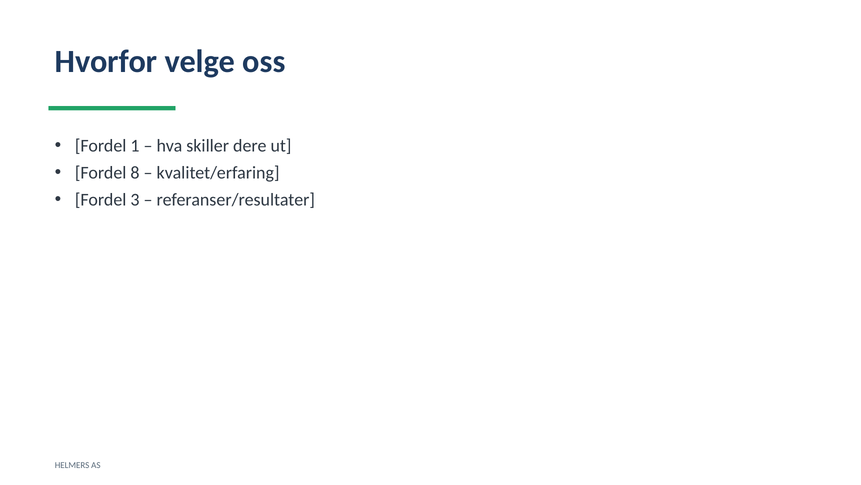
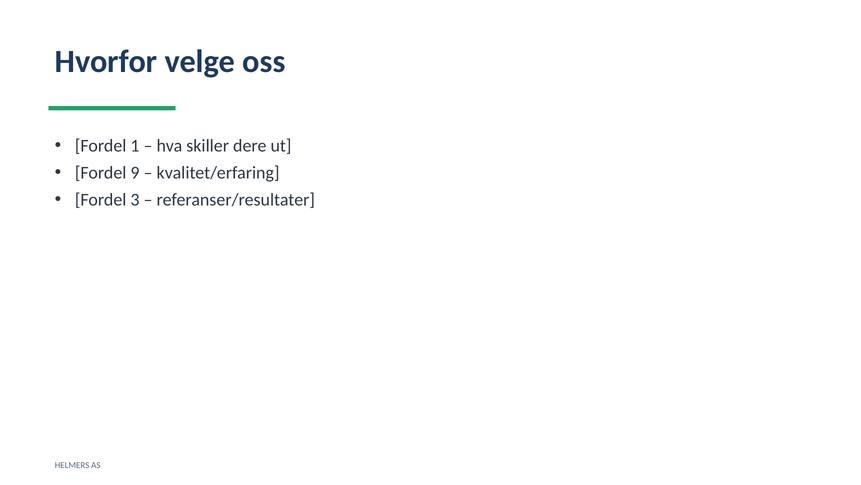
8: 8 -> 9
